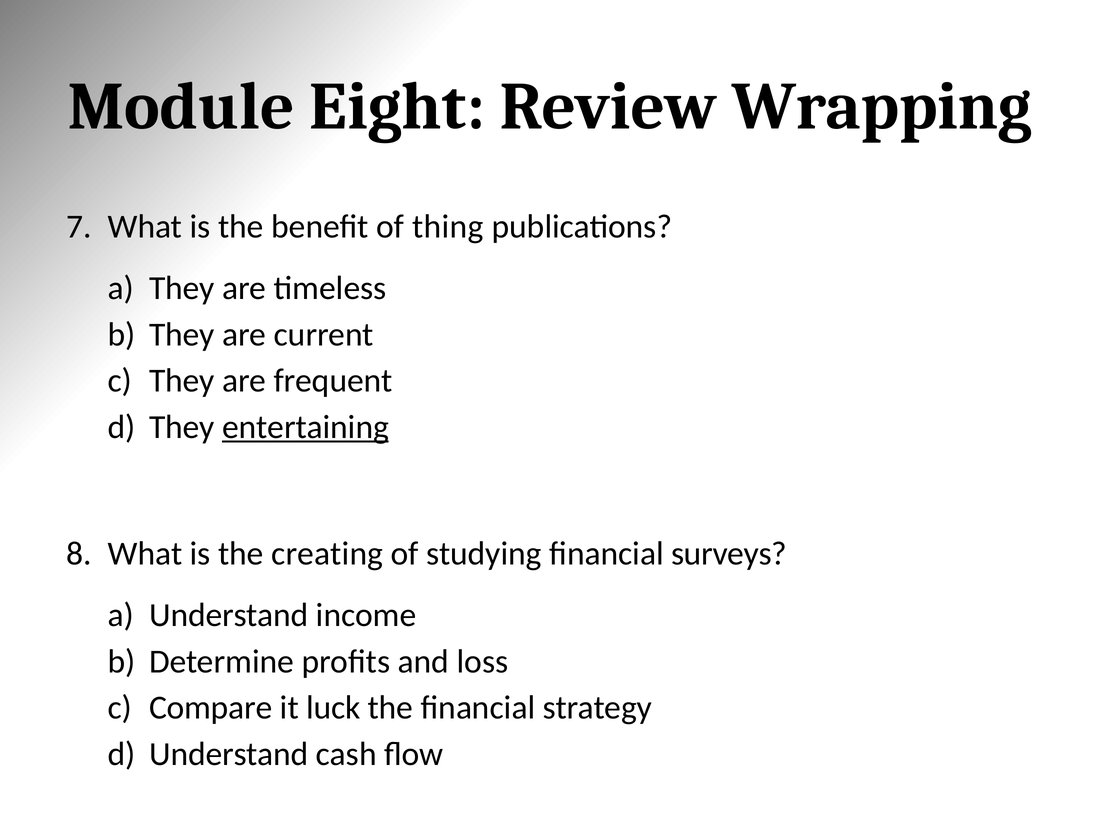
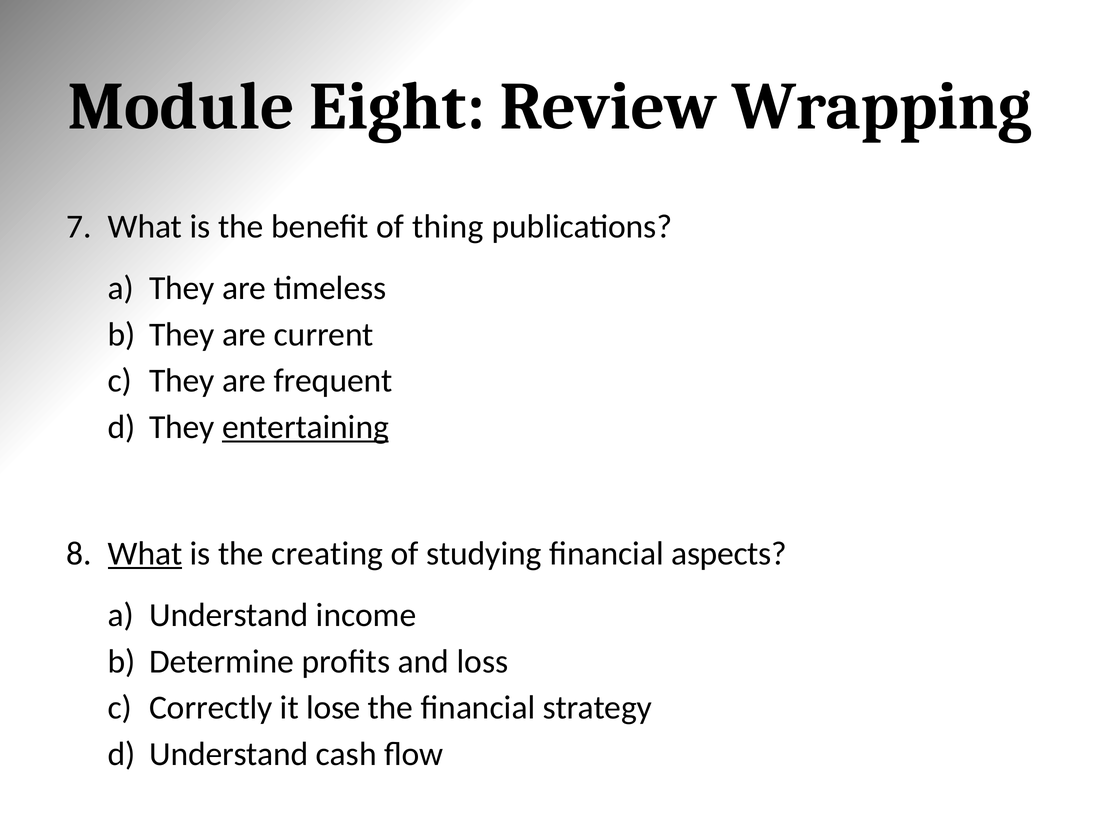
What at (145, 553) underline: none -> present
surveys: surveys -> aspects
Compare: Compare -> Correctly
luck: luck -> lose
